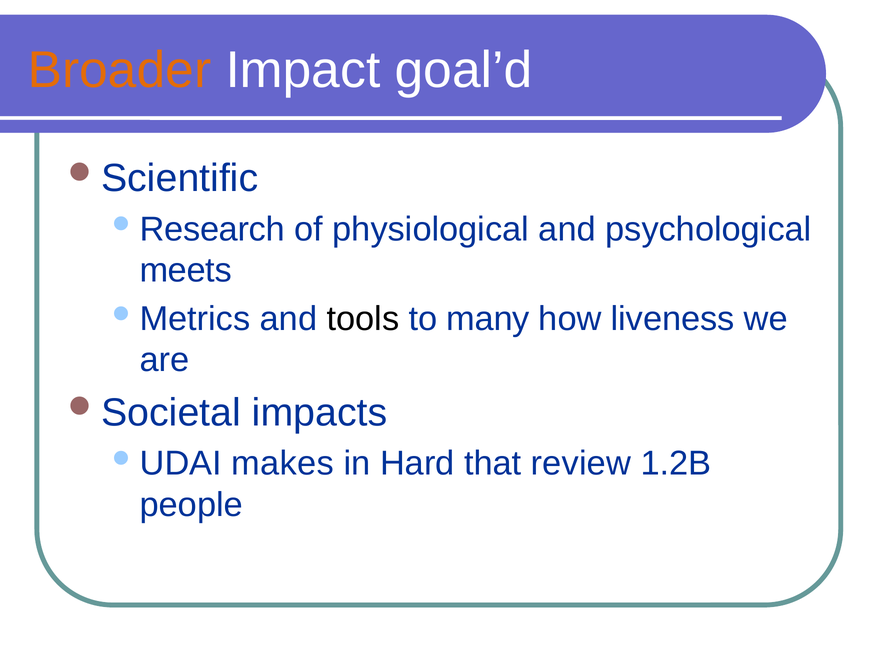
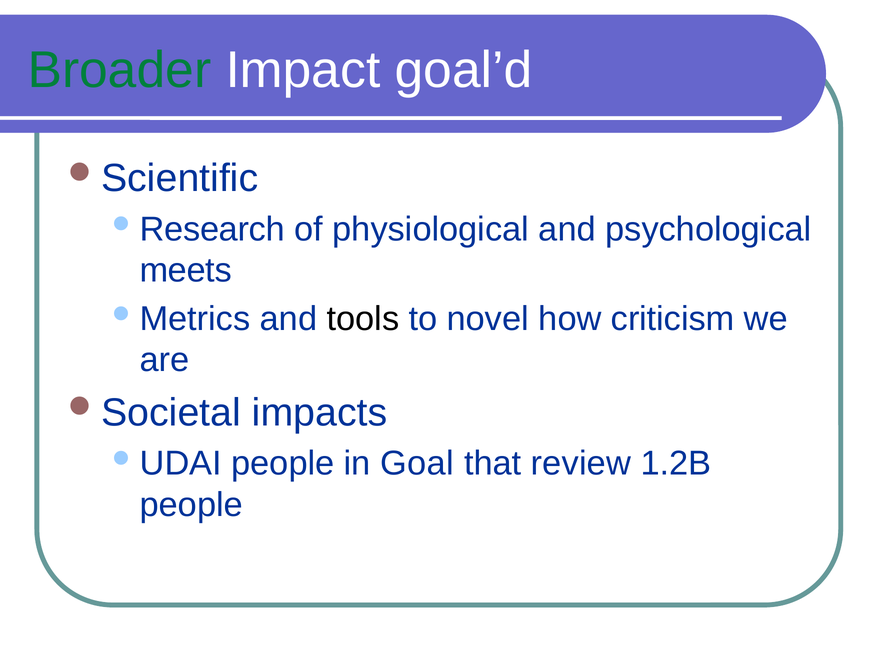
Broader colour: orange -> green
many: many -> novel
liveness: liveness -> criticism
UDAI makes: makes -> people
Hard: Hard -> Goal
